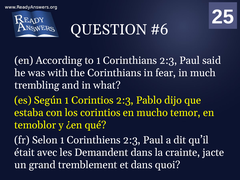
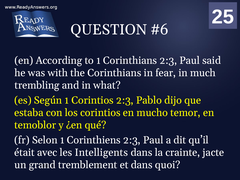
Demandent: Demandent -> Intelligents
